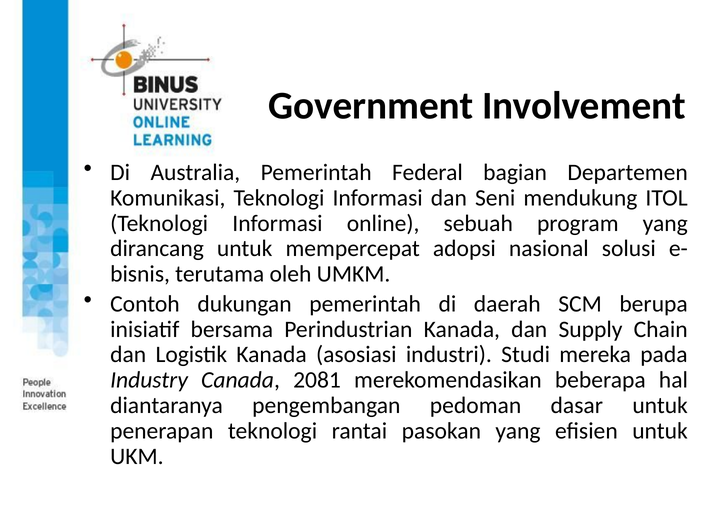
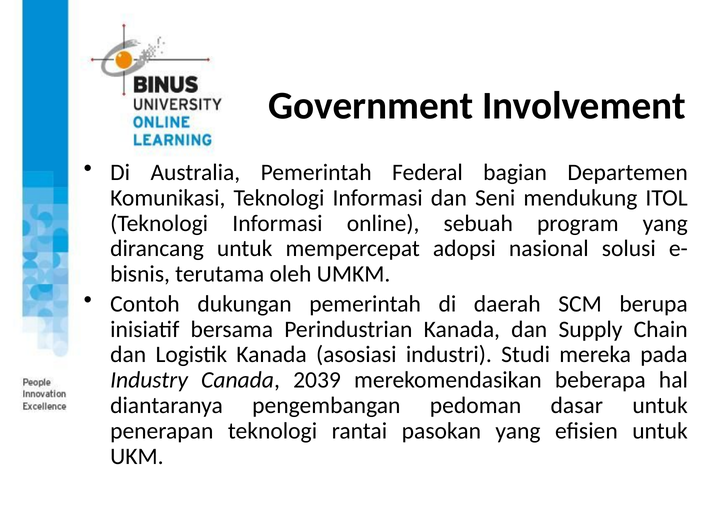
2081: 2081 -> 2039
